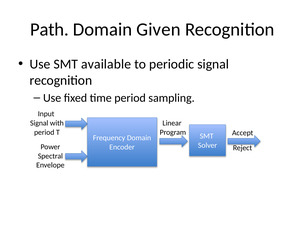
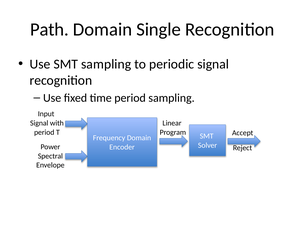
Given: Given -> Single
SMT available: available -> sampling
